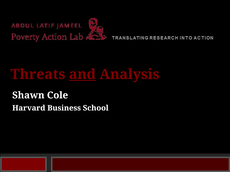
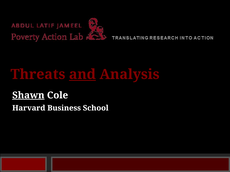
Shawn underline: none -> present
